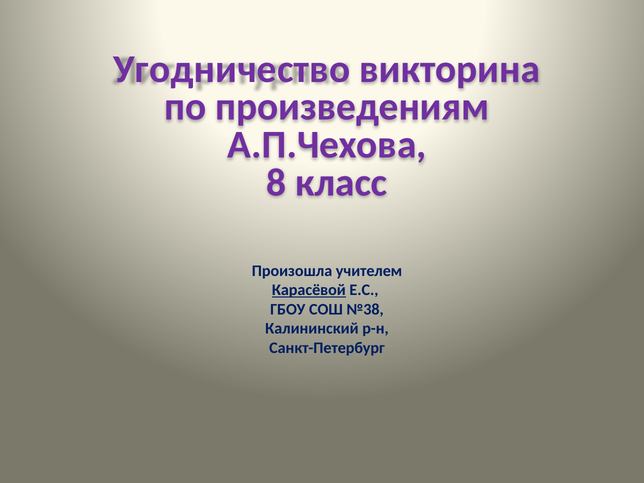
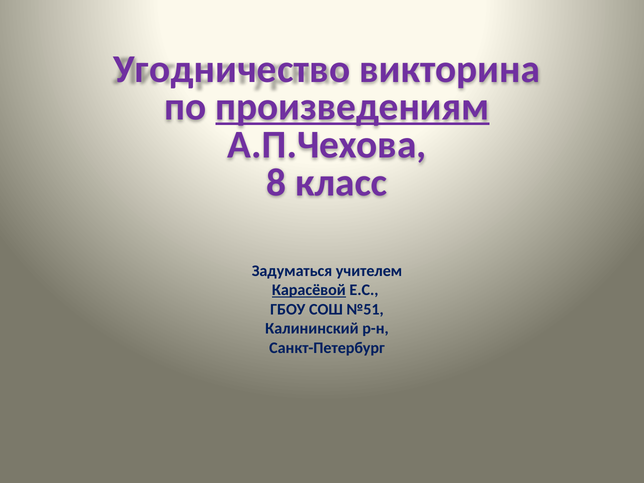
произведениям underline: none -> present
Произошла: Произошла -> Задуматься
№38: №38 -> №51
